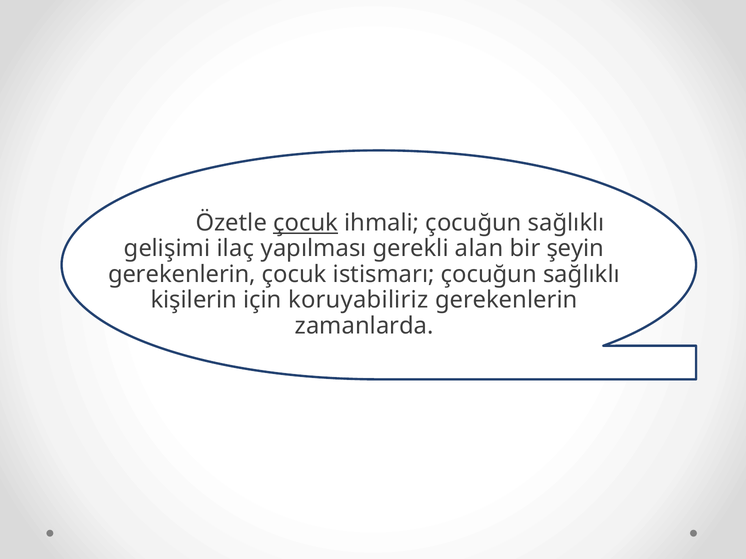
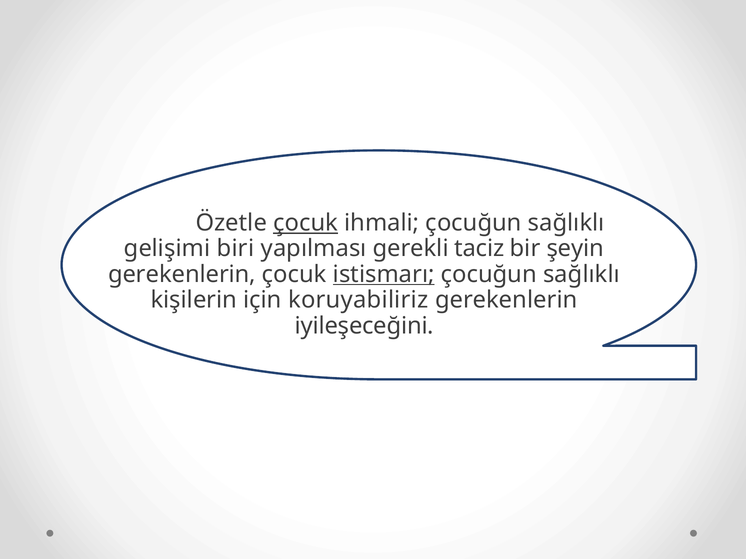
ilaç: ilaç -> biri
alan: alan -> taciz
istismarı underline: none -> present
zamanlarda: zamanlarda -> iyileşeceğini
